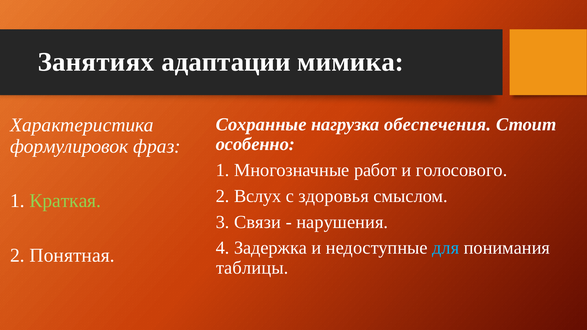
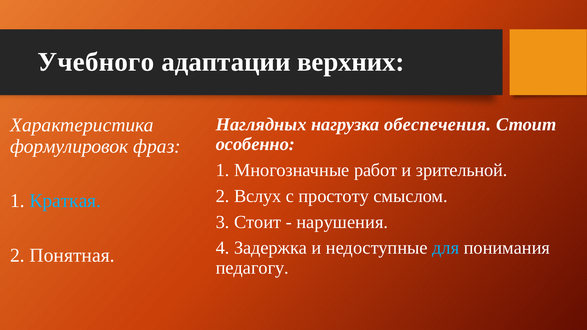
Занятиях: Занятиях -> Учебного
мимика: мимика -> верхних
Сохранные: Сохранные -> Наглядных
голосового: голосового -> зрительной
здоровья: здоровья -> простоту
Краткая colour: light green -> light blue
3 Связи: Связи -> Стоит
таблицы: таблицы -> педагогу
